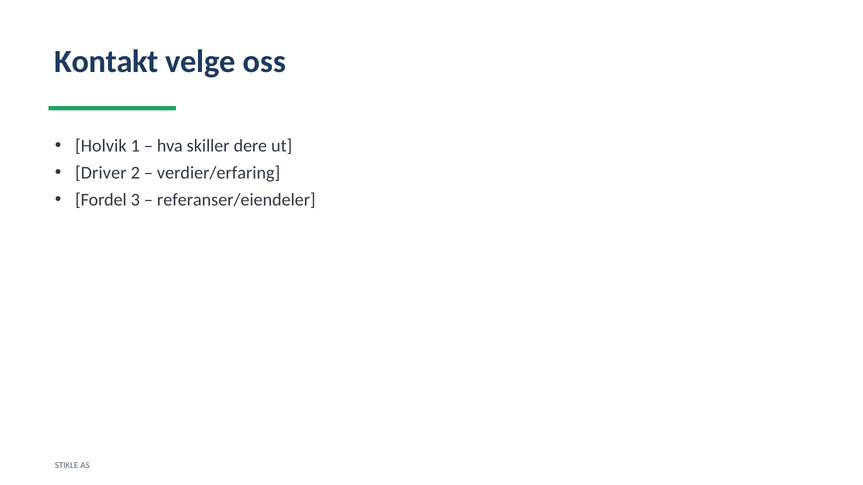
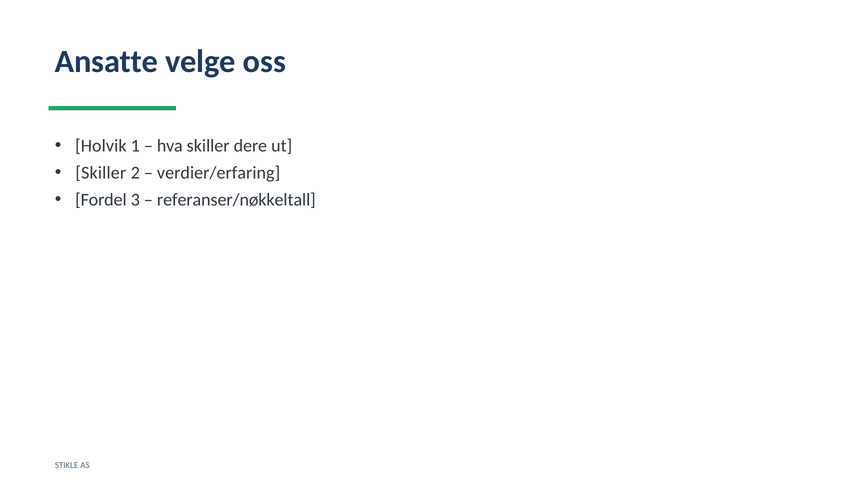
Kontakt: Kontakt -> Ansatte
Driver at (101, 173): Driver -> Skiller
referanser/eiendeler: referanser/eiendeler -> referanser/nøkkeltall
